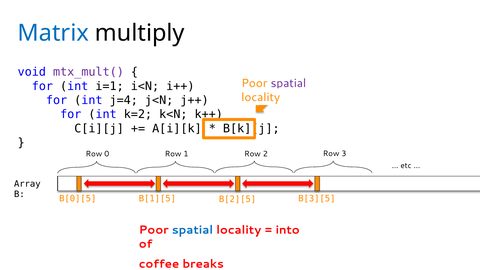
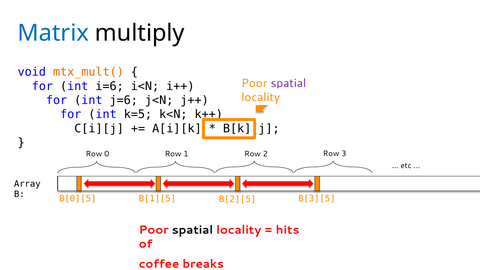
mtx_mult( colour: purple -> orange
i=1: i=1 -> i=6
j=4: j=4 -> j=6
k=2: k=2 -> k=5
spatial at (192, 230) colour: blue -> black
into: into -> hits
